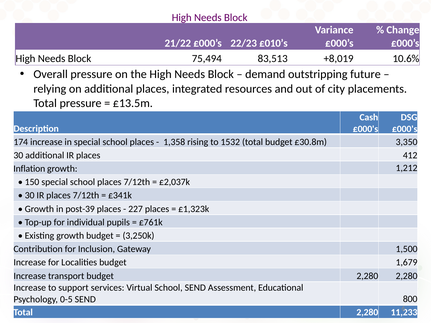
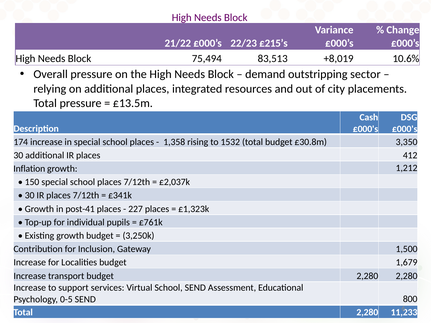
£010’s: £010’s -> £215’s
future: future -> sector
post-39: post-39 -> post-41
